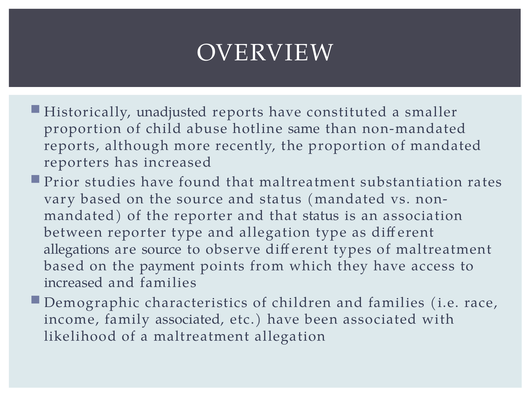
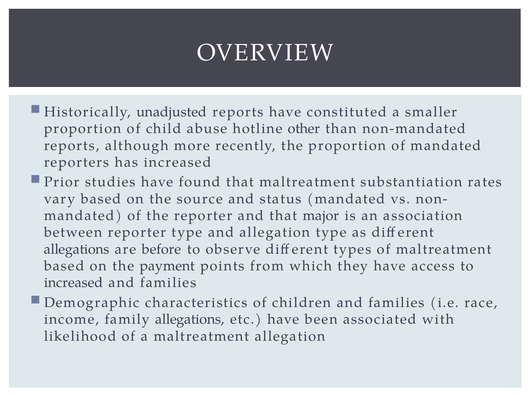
same: same -> other
that status: status -> major
are source: source -> before
family associated: associated -> allegations
